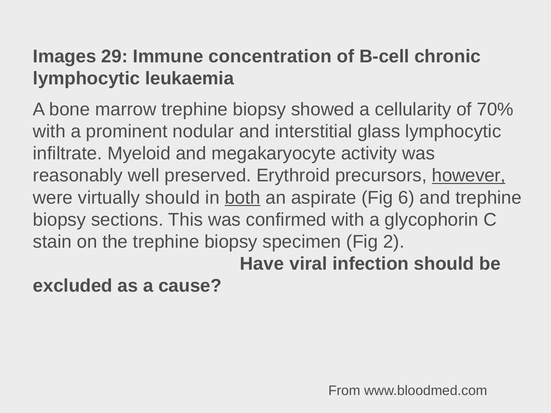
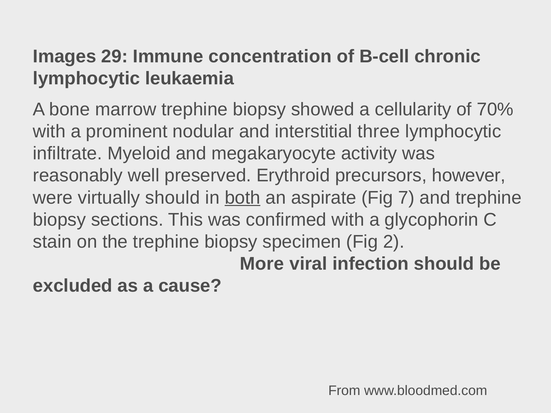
glass: glass -> three
however underline: present -> none
6: 6 -> 7
Have: Have -> More
